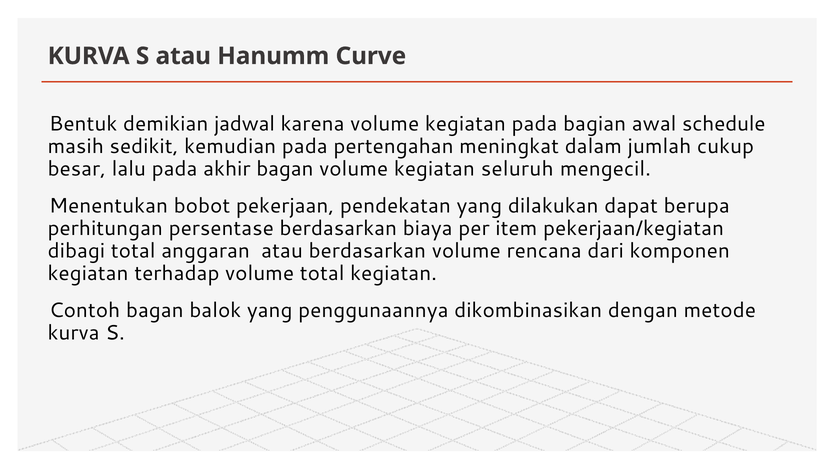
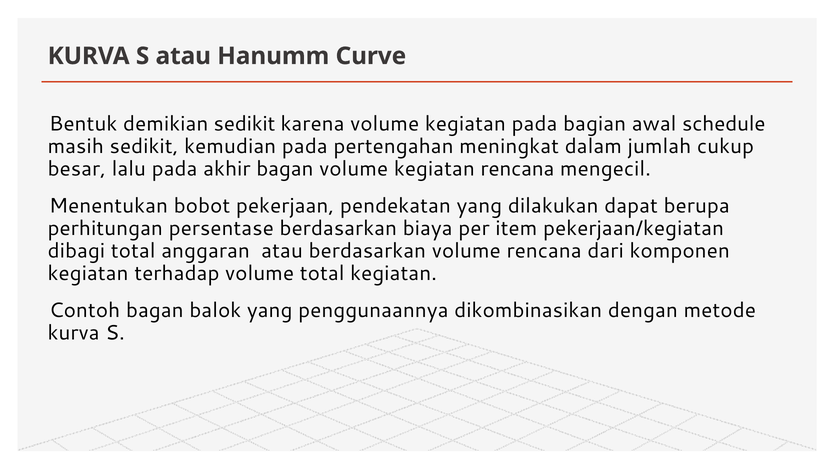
demikian jadwal: jadwal -> sedikit
kegiatan seluruh: seluruh -> rencana
